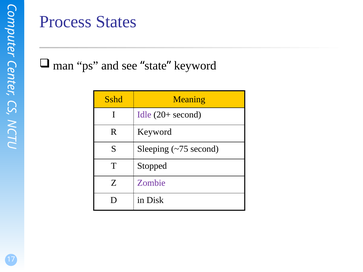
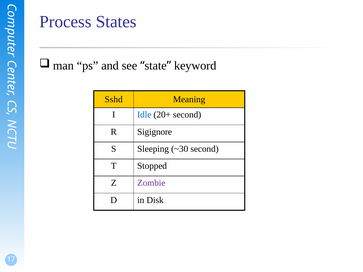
Idle colour: purple -> blue
R Keyword: Keyword -> Sigignore
~75: ~75 -> ~30
